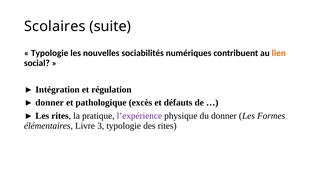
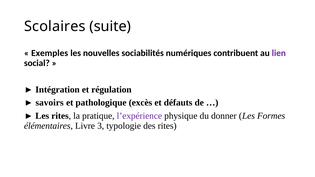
Typologie at (50, 53): Typologie -> Exemples
lien colour: orange -> purple
donner at (50, 103): donner -> savoirs
